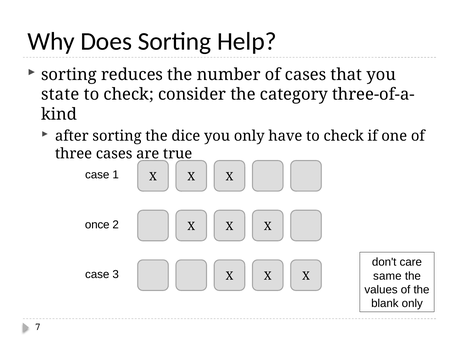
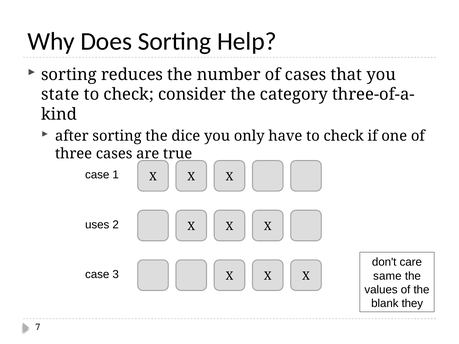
once: once -> uses
blank only: only -> they
